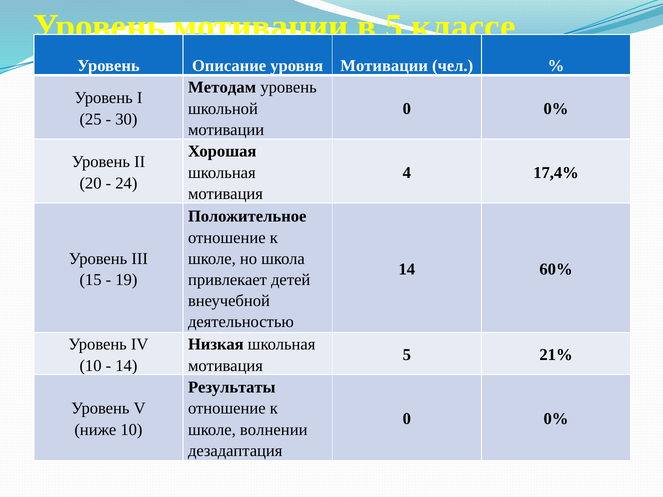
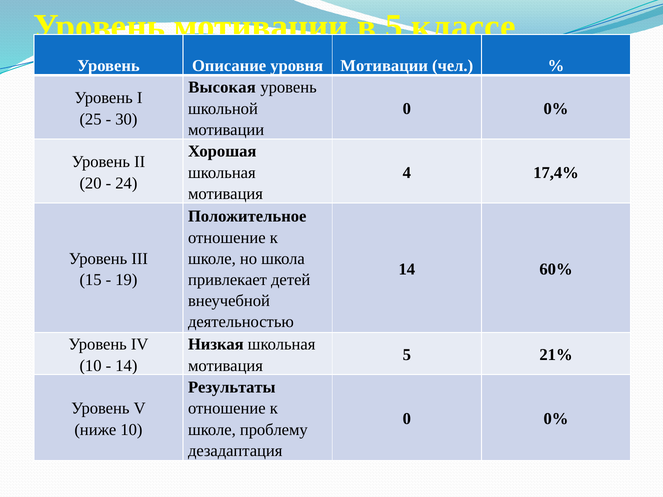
Методам: Методам -> Высокая
волнении: волнении -> проблему
